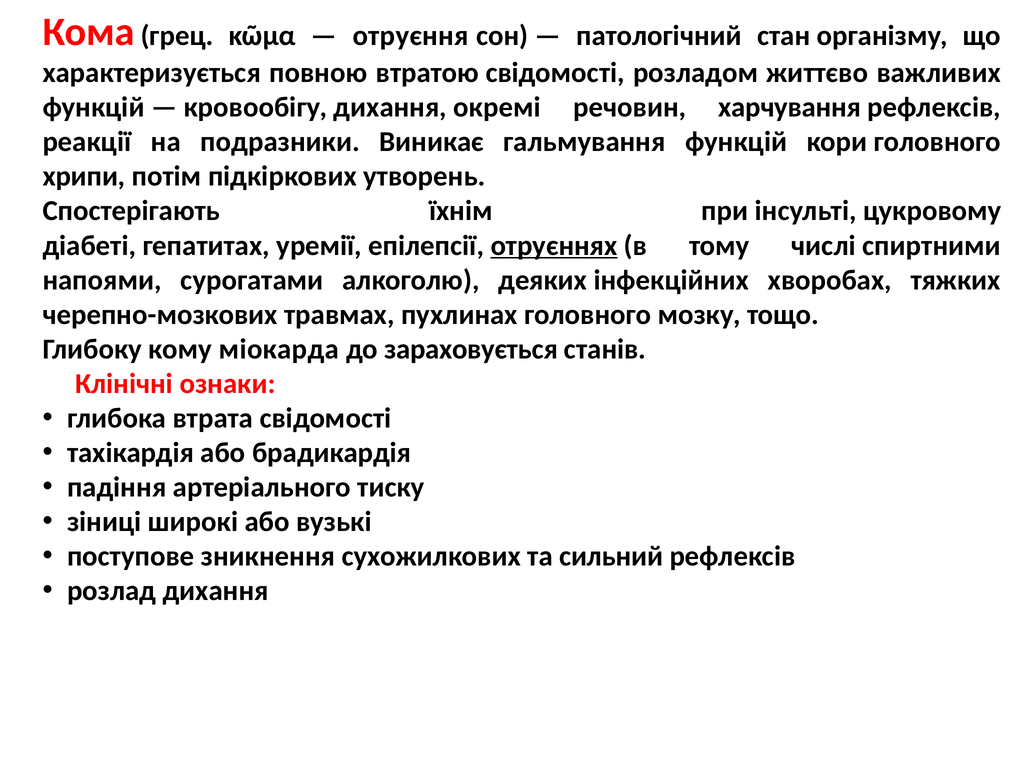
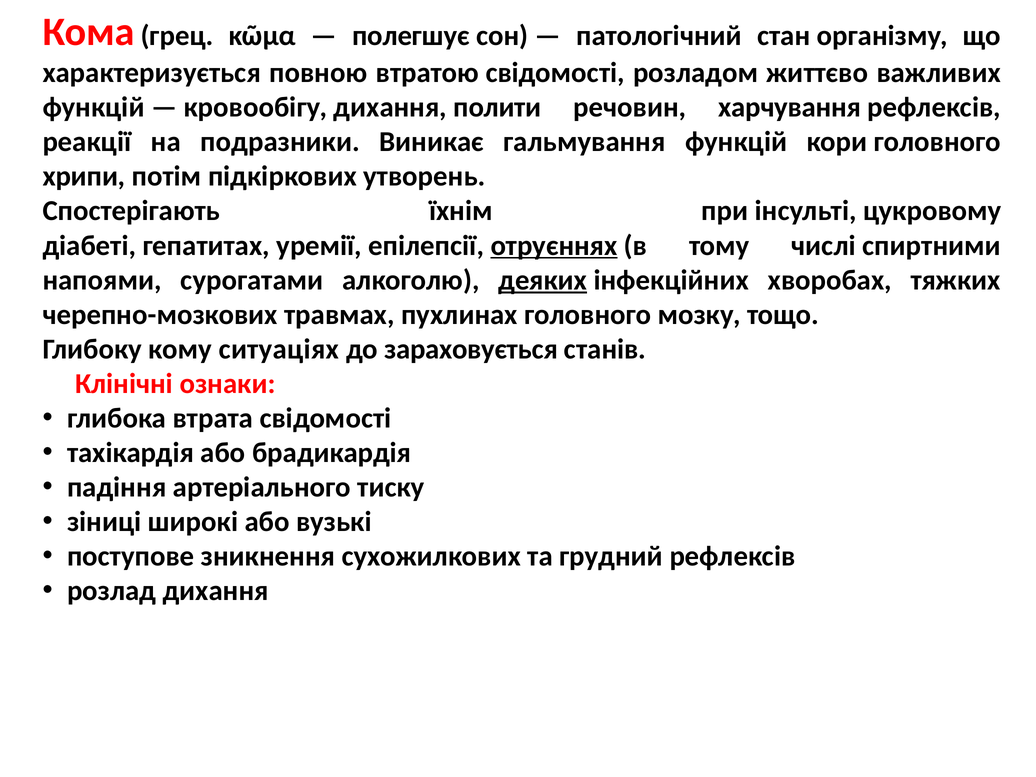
отруєння: отруєння -> полегшує
окремі: окремі -> полити
деяких underline: none -> present
міокарда: міокарда -> ситуаціях
сильний: сильний -> грудний
